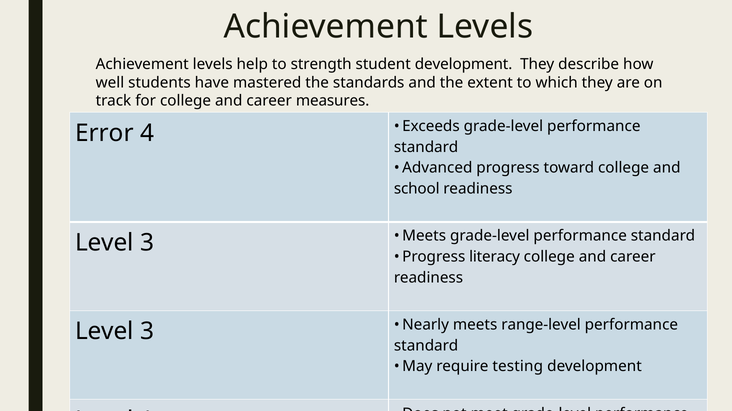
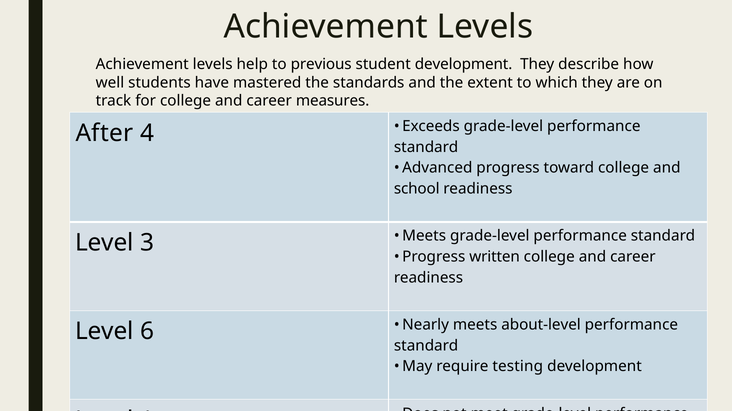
strength: strength -> previous
Error: Error -> After
literacy: literacy -> written
3 at (147, 332): 3 -> 6
range-level: range-level -> about-level
